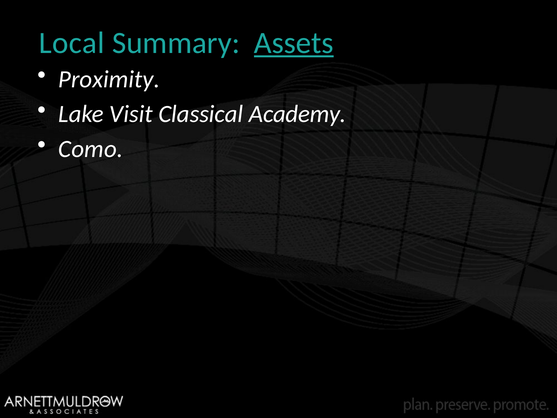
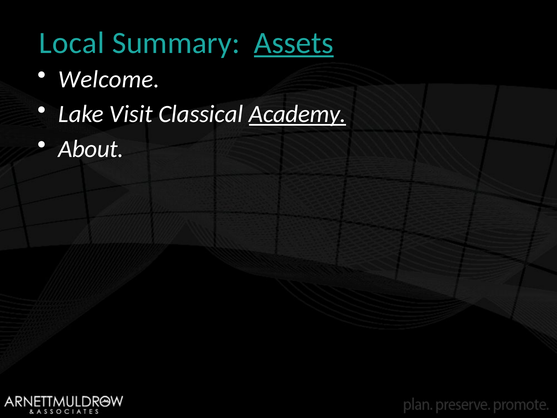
Proximity: Proximity -> Welcome
Academy underline: none -> present
Como: Como -> About
